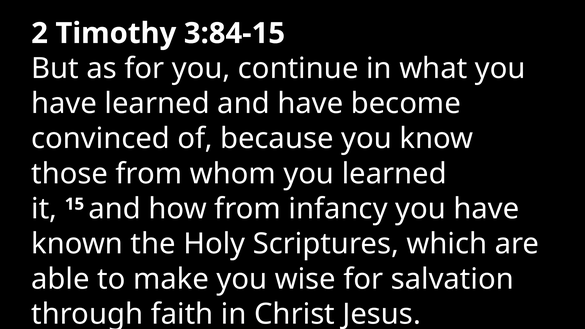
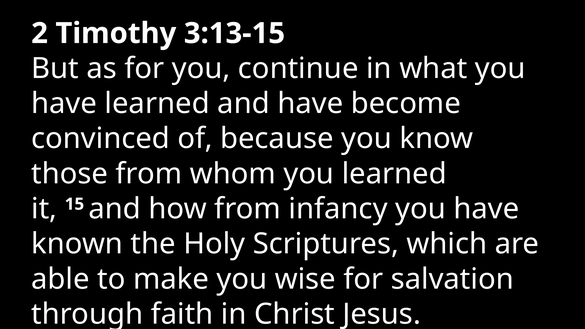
3:84-15: 3:84-15 -> 3:13-15
